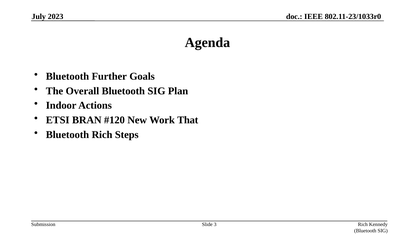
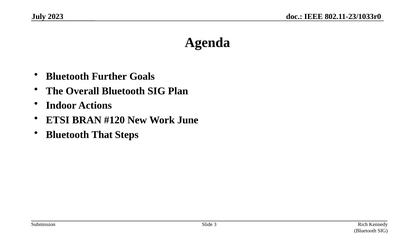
That: That -> June
Bluetooth Rich: Rich -> That
